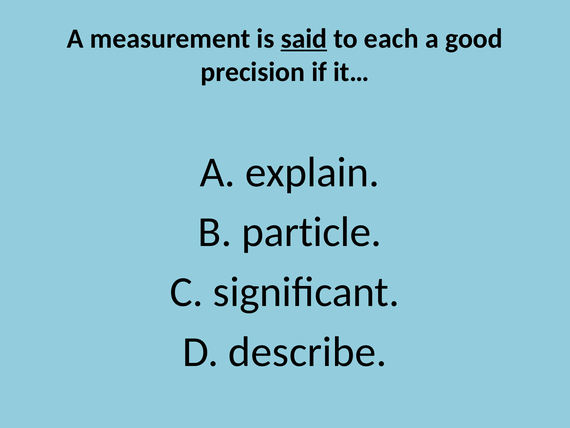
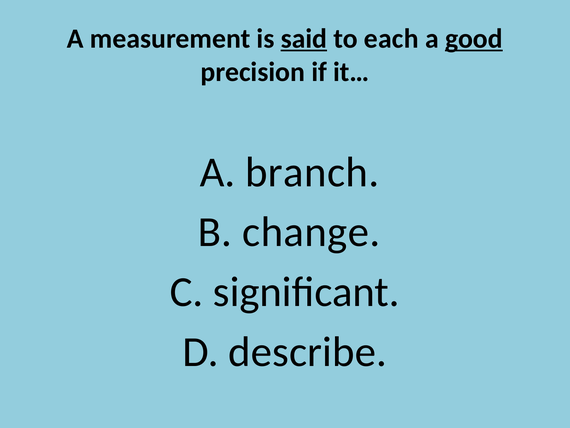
good underline: none -> present
explain: explain -> branch
particle: particle -> change
